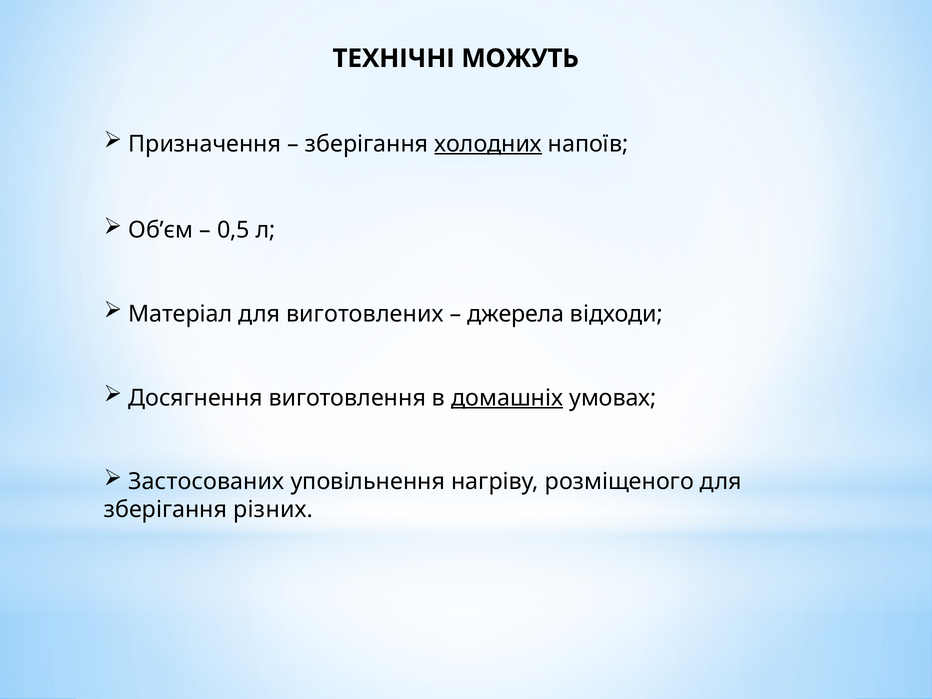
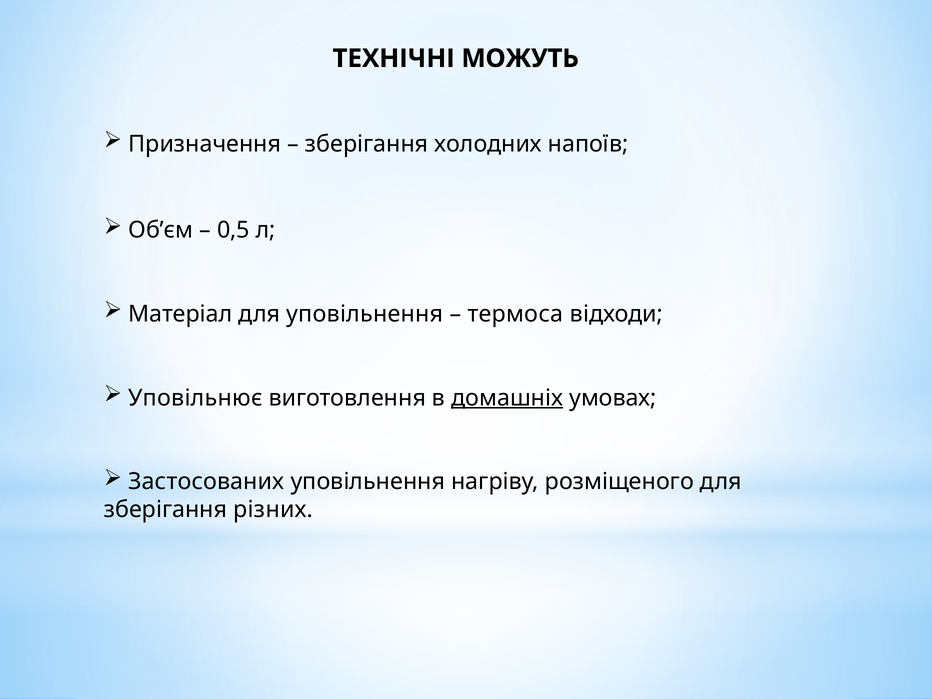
холодних underline: present -> none
для виготовлених: виготовлених -> уповільнення
джерела: джерела -> термоса
Досягнення: Досягнення -> Уповільнює
